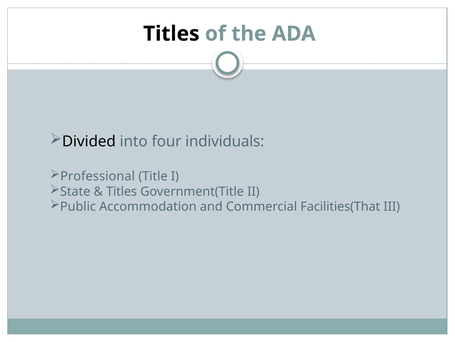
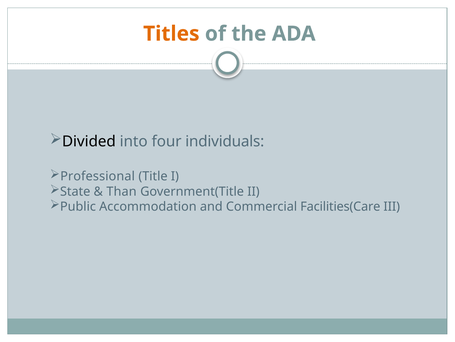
Titles at (171, 34) colour: black -> orange
Titles at (122, 191): Titles -> Than
Facilities(That: Facilities(That -> Facilities(Care
